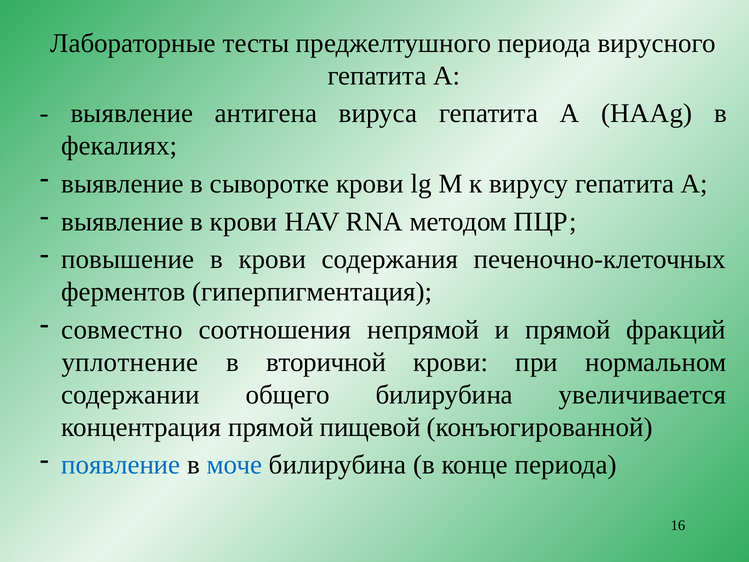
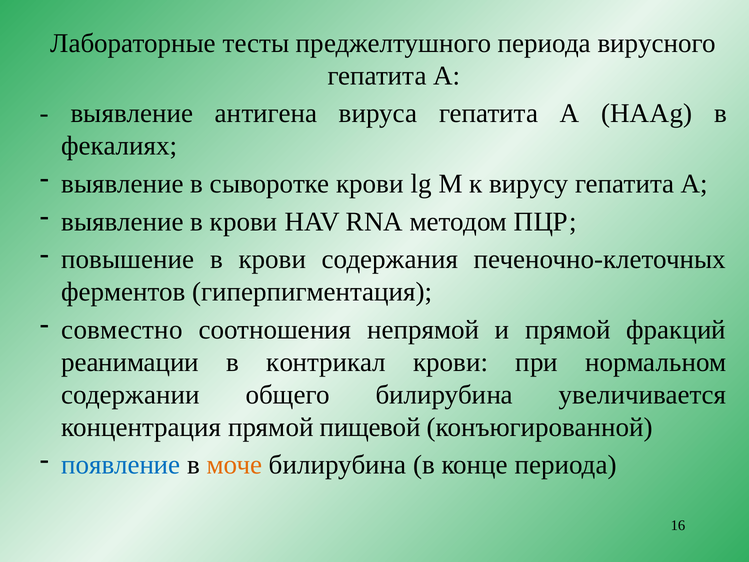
уплотнение: уплотнение -> реанимации
вторичной: вторичной -> контрикал
моче colour: blue -> orange
